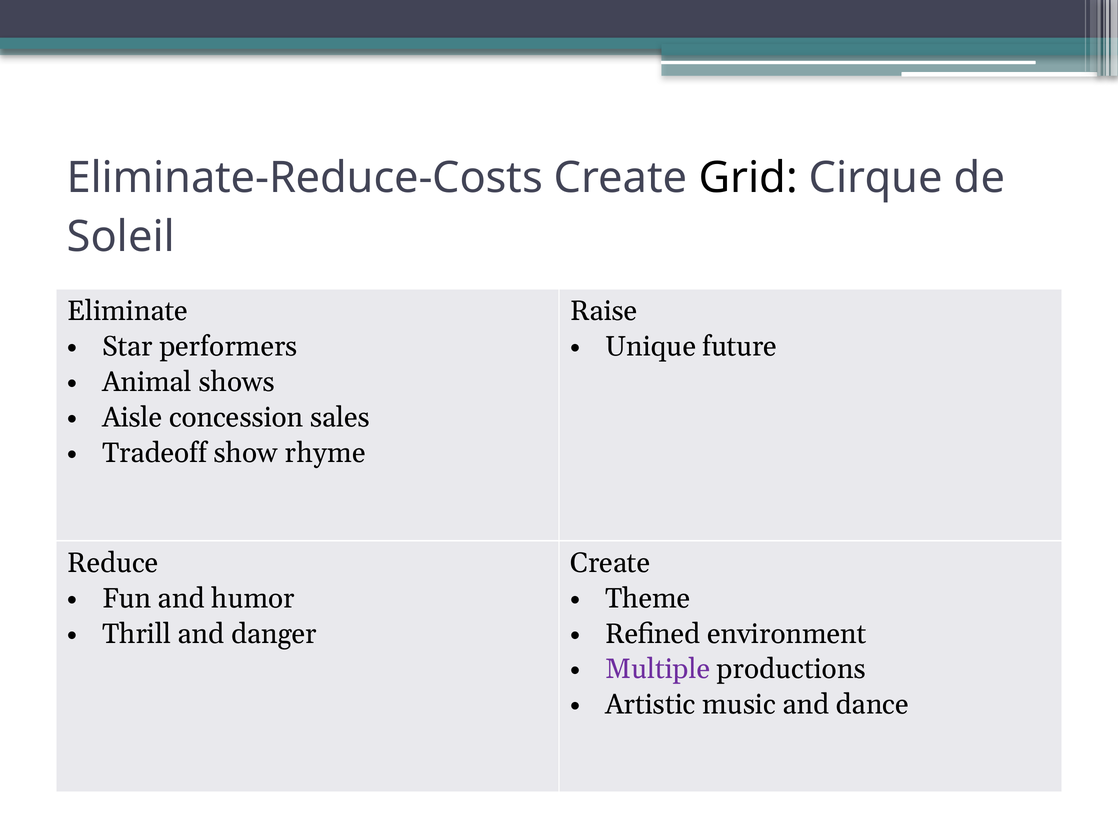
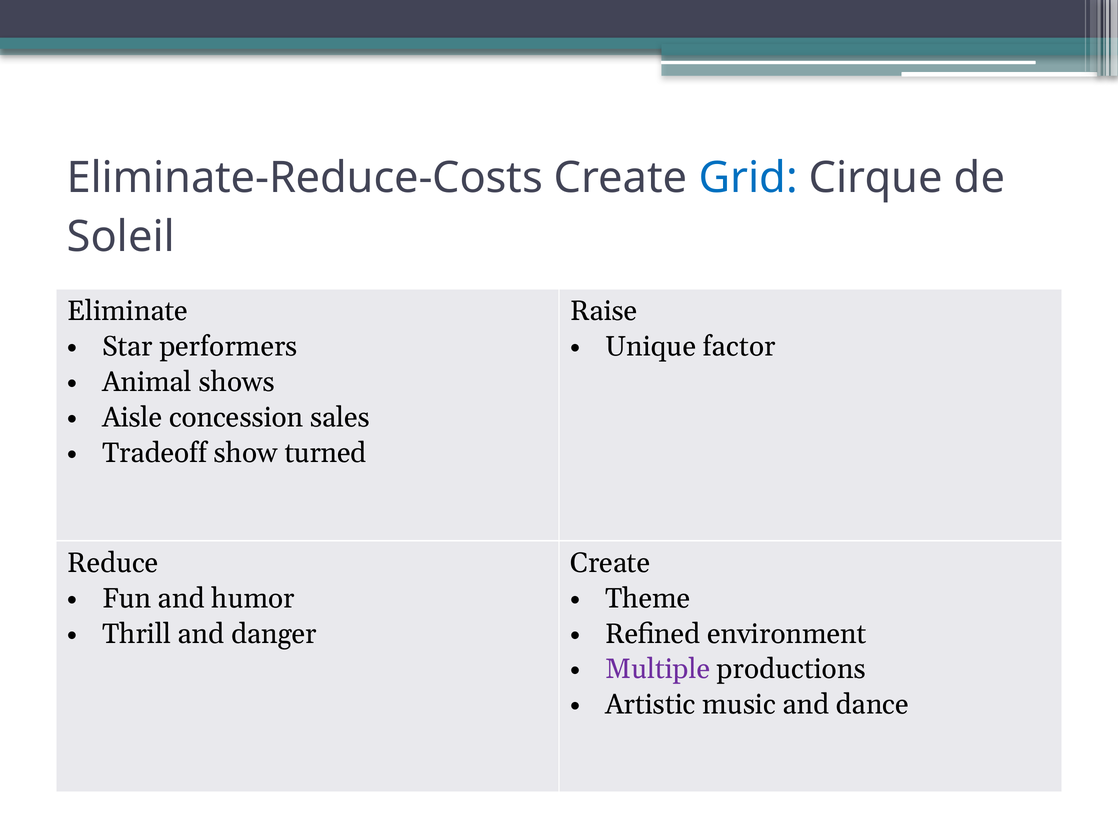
Grid colour: black -> blue
future: future -> factor
rhyme: rhyme -> turned
